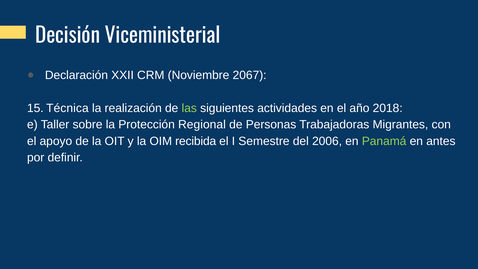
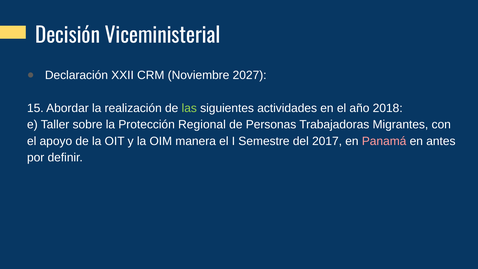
2067: 2067 -> 2027
Técnica: Técnica -> Abordar
recibida: recibida -> manera
2006: 2006 -> 2017
Panamá colour: light green -> pink
